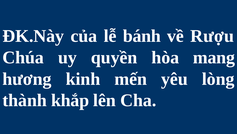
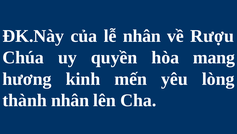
lễ bánh: bánh -> nhân
thành khắp: khắp -> nhân
